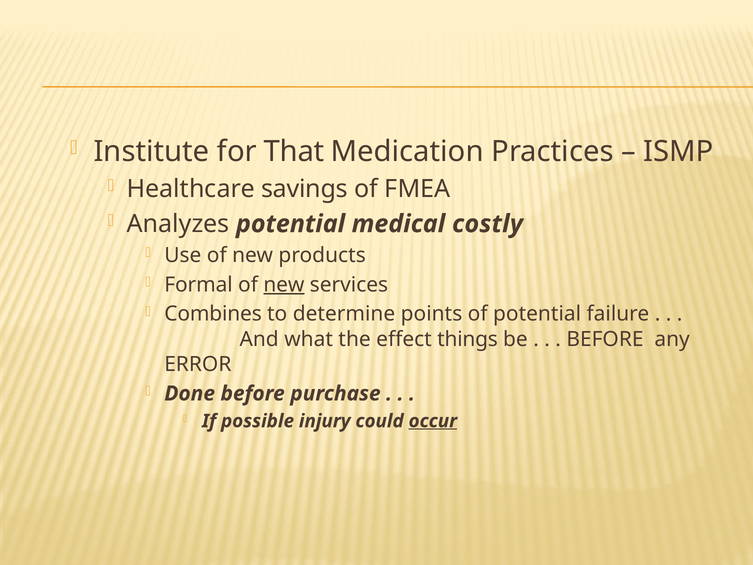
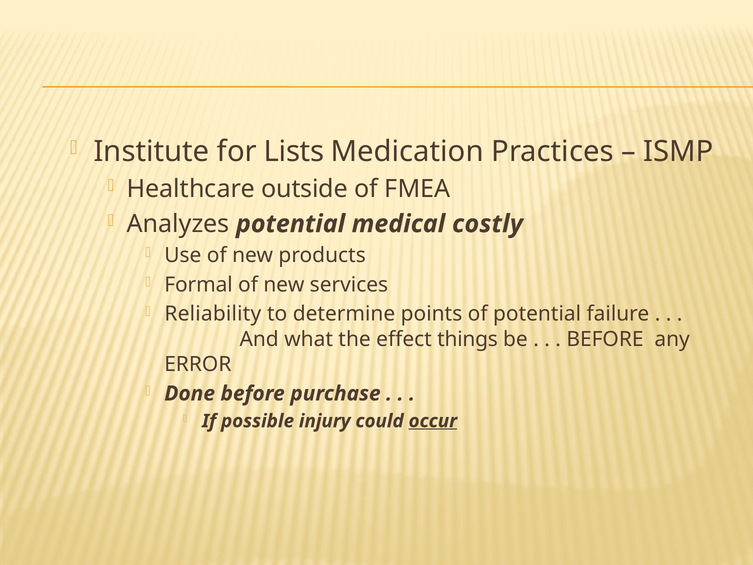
That: That -> Lists
savings: savings -> outside
new at (284, 285) underline: present -> none
Combines: Combines -> Reliability
